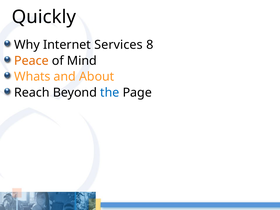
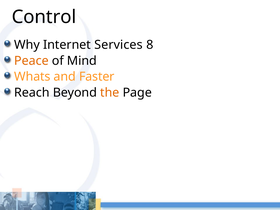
Quickly: Quickly -> Control
About: About -> Faster
the colour: blue -> orange
